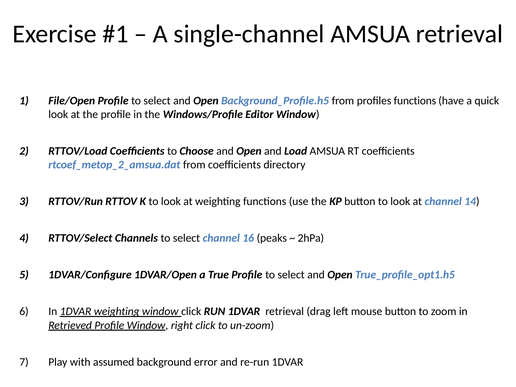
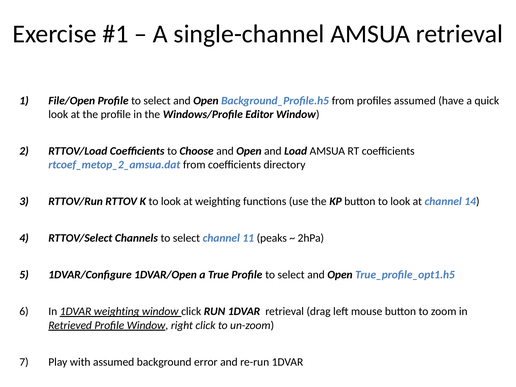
profiles functions: functions -> assumed
16: 16 -> 11
